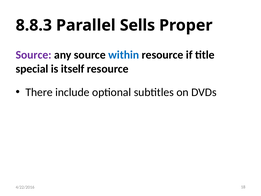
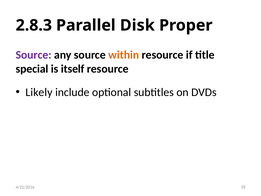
8.8.3: 8.8.3 -> 2.8.3
Sells: Sells -> Disk
within colour: blue -> orange
There: There -> Likely
